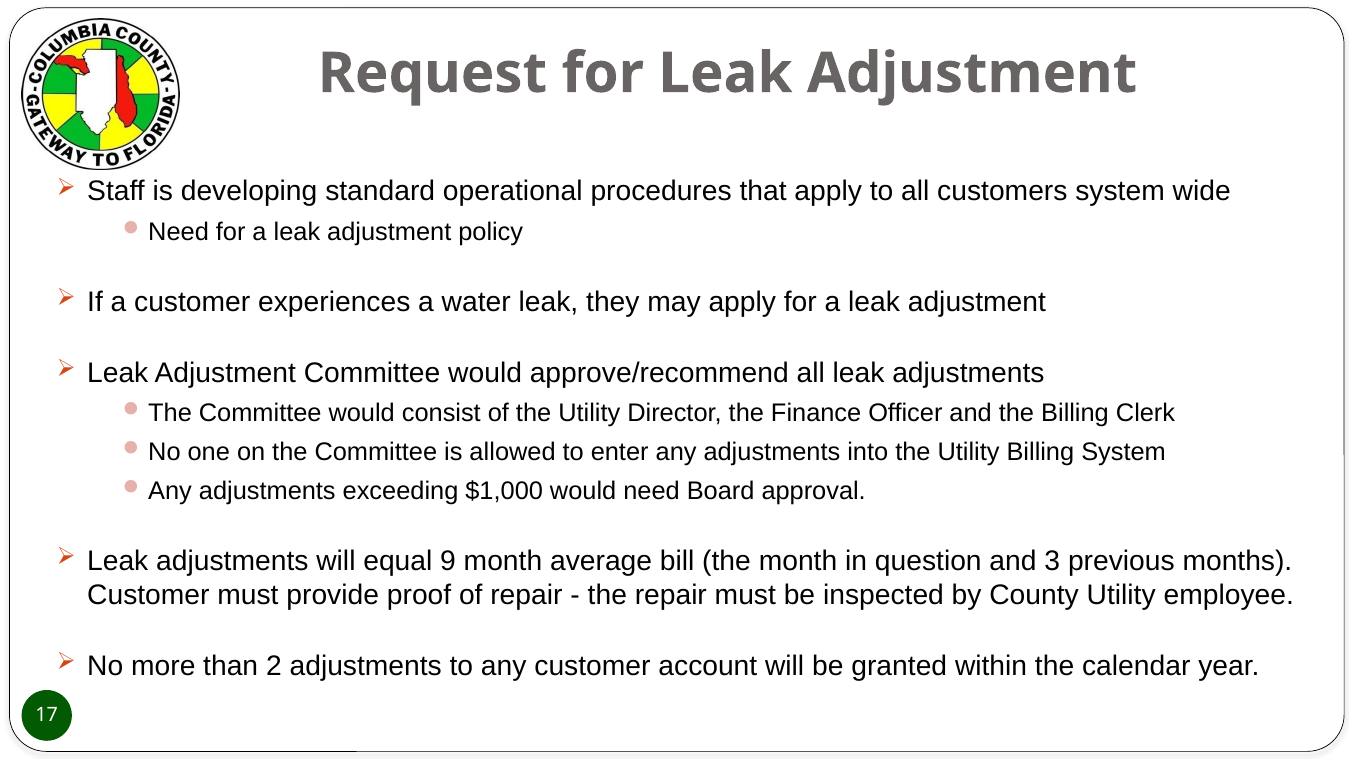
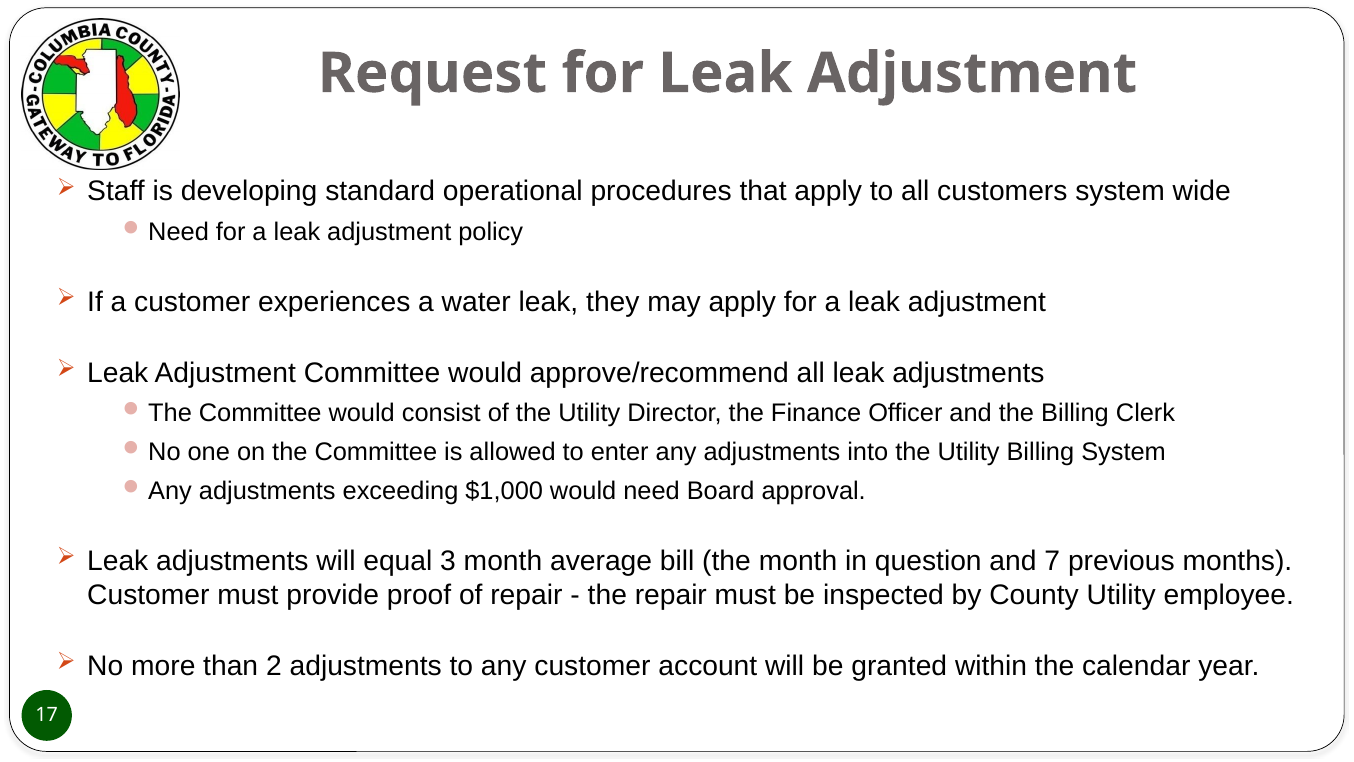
9: 9 -> 3
3: 3 -> 7
